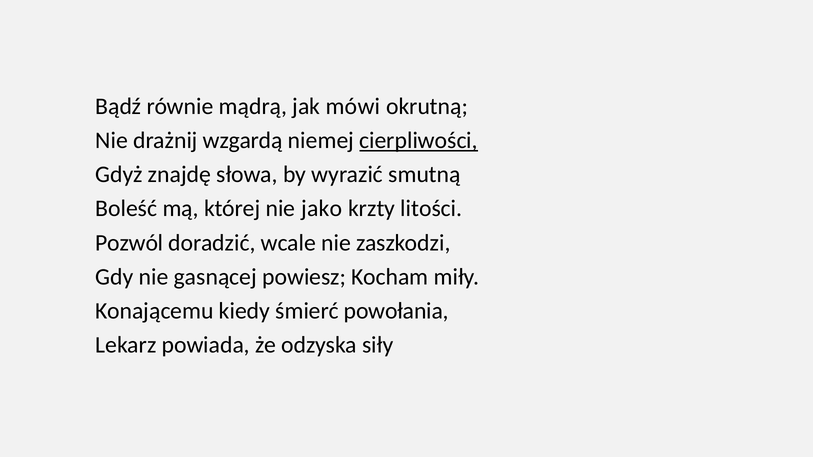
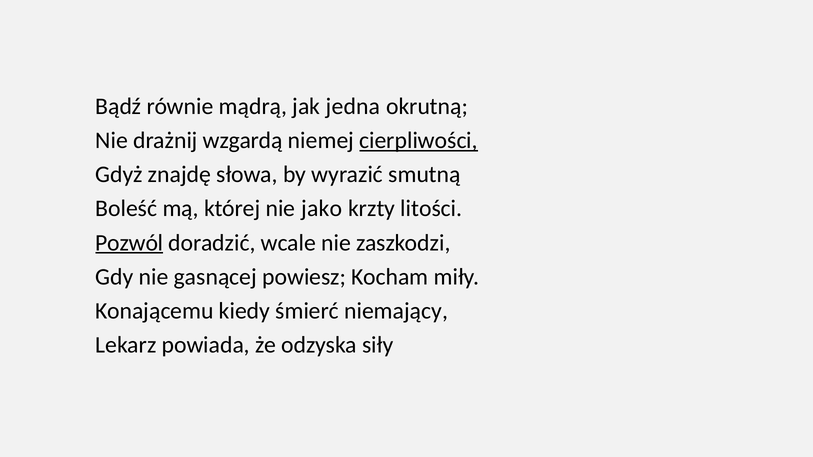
mówi: mówi -> jedna
Pozwól underline: none -> present
powołania: powołania -> niemający
